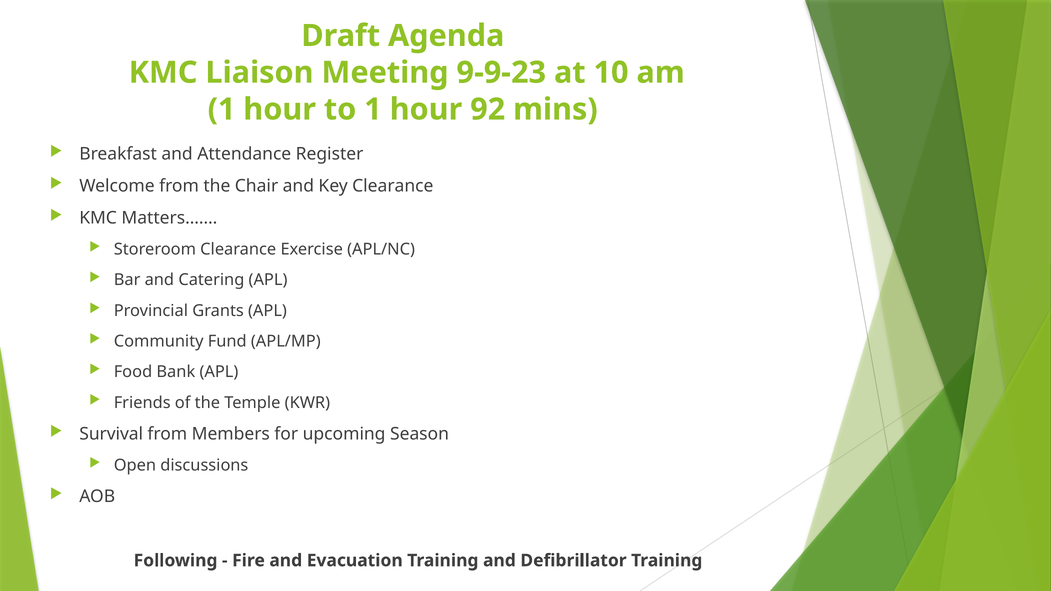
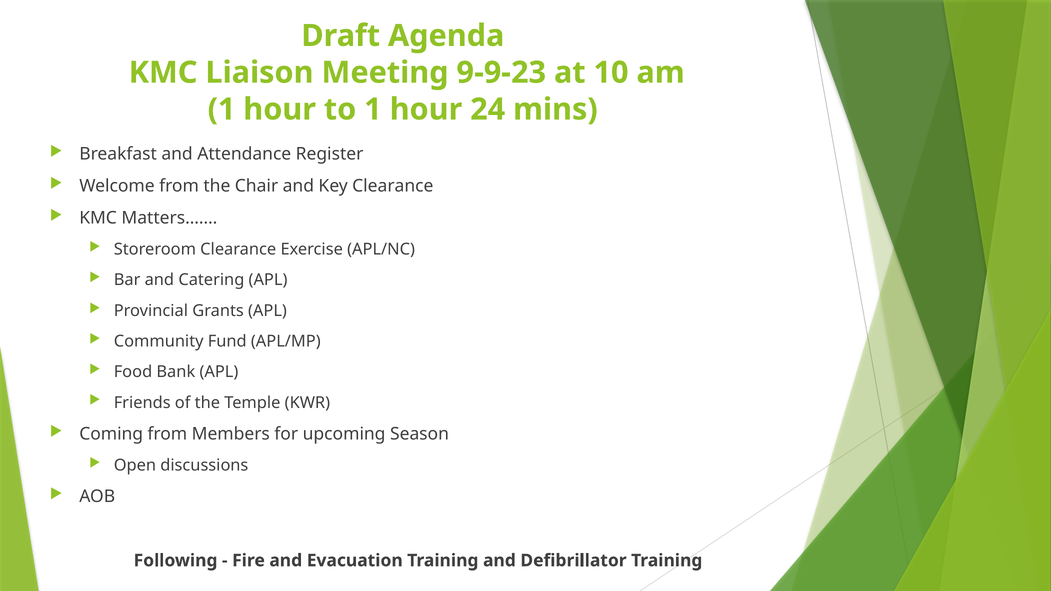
92: 92 -> 24
Survival: Survival -> Coming
